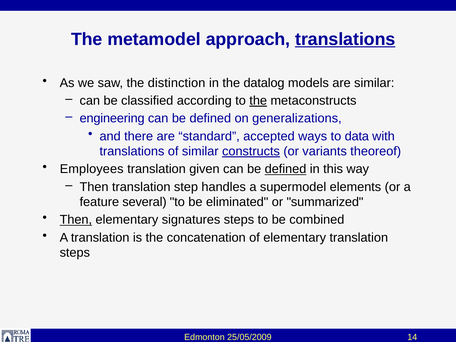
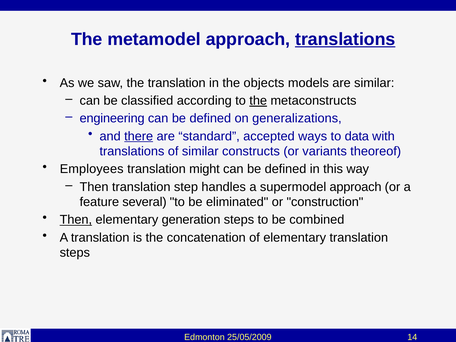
the distinction: distinction -> translation
datalog: datalog -> objects
there underline: none -> present
constructs underline: present -> none
given: given -> might
defined at (286, 169) underline: present -> none
supermodel elements: elements -> approach
summarized: summarized -> construction
signatures: signatures -> generation
